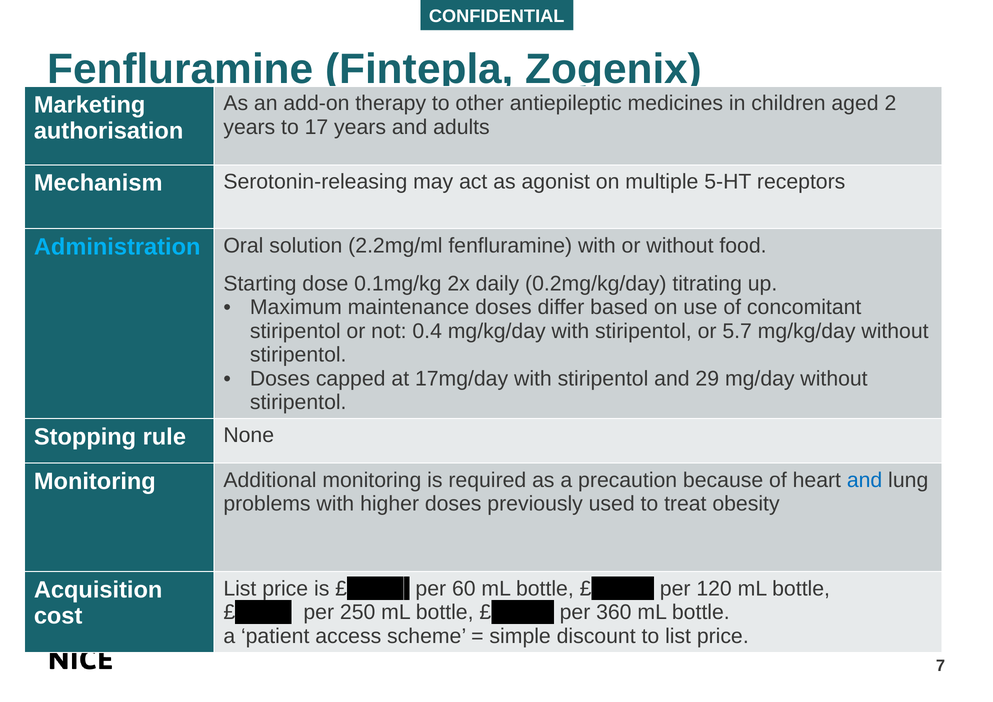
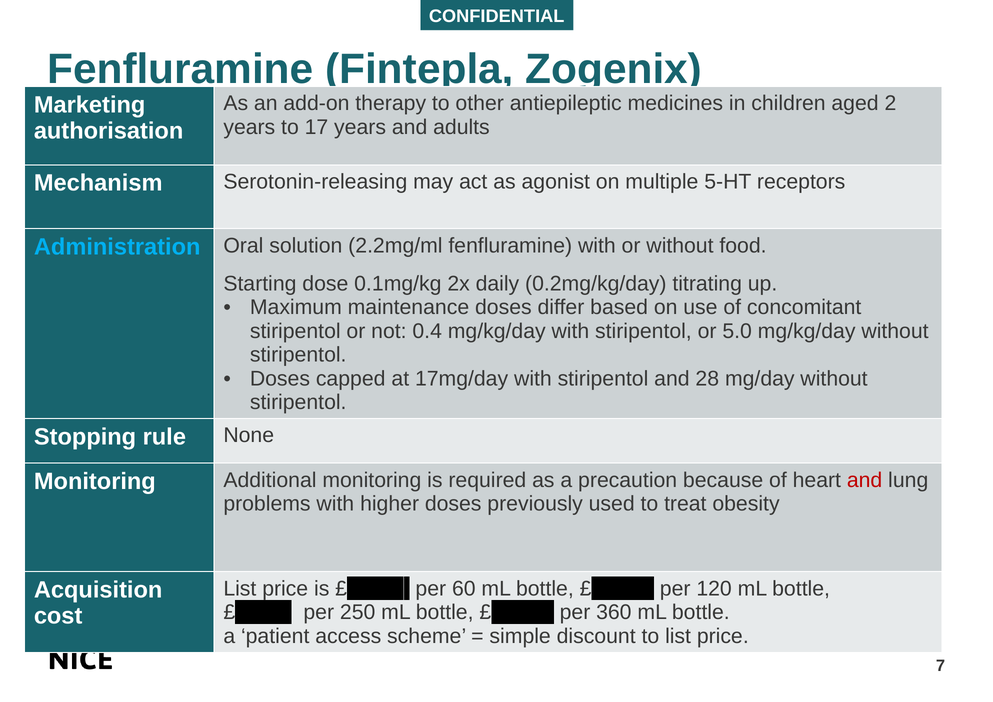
5.7: 5.7 -> 5.0
29: 29 -> 28
and at (865, 480) colour: blue -> red
